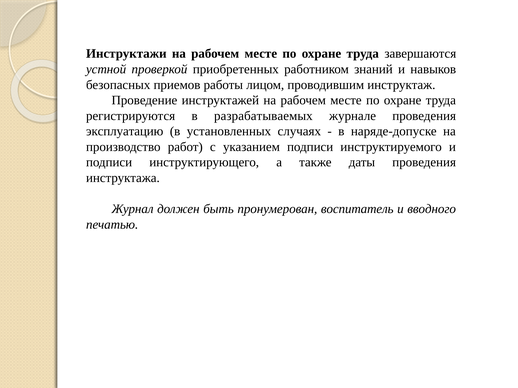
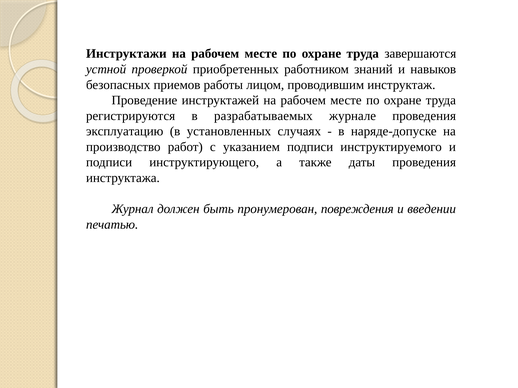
воспитатель: воспитатель -> повреждения
вводного: вводного -> введении
